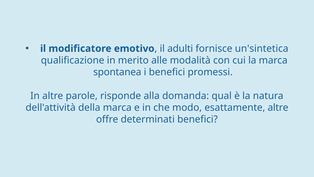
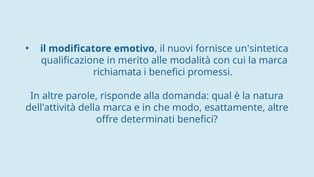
adulti: adulti -> nuovi
spontanea: spontanea -> richiamata
